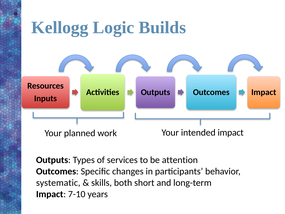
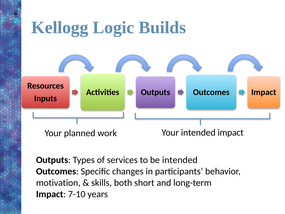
be attention: attention -> intended
systematic: systematic -> motivation
